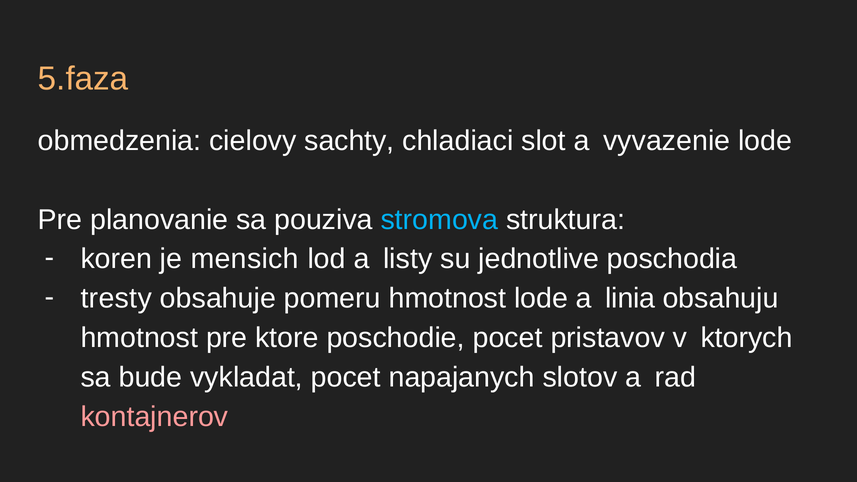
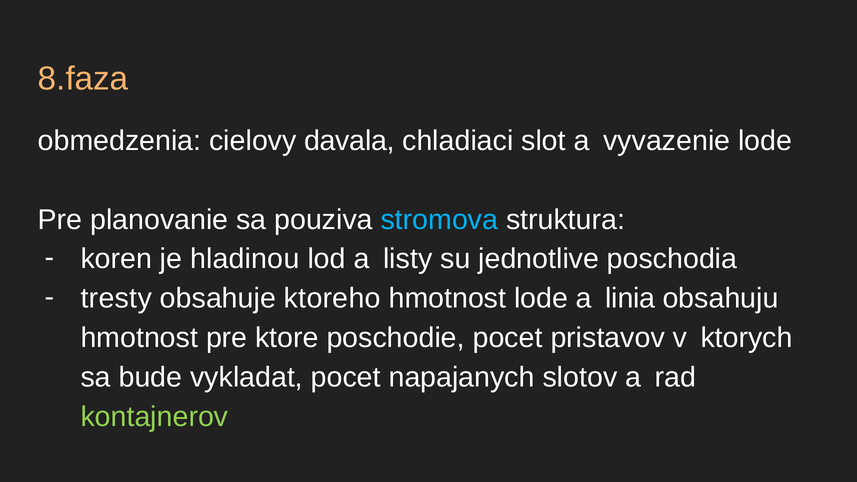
5.faza: 5.faza -> 8.faza
sachty: sachty -> davala
mensich: mensich -> hladinou
pomeru: pomeru -> ktoreho
kontajnerov colour: pink -> light green
